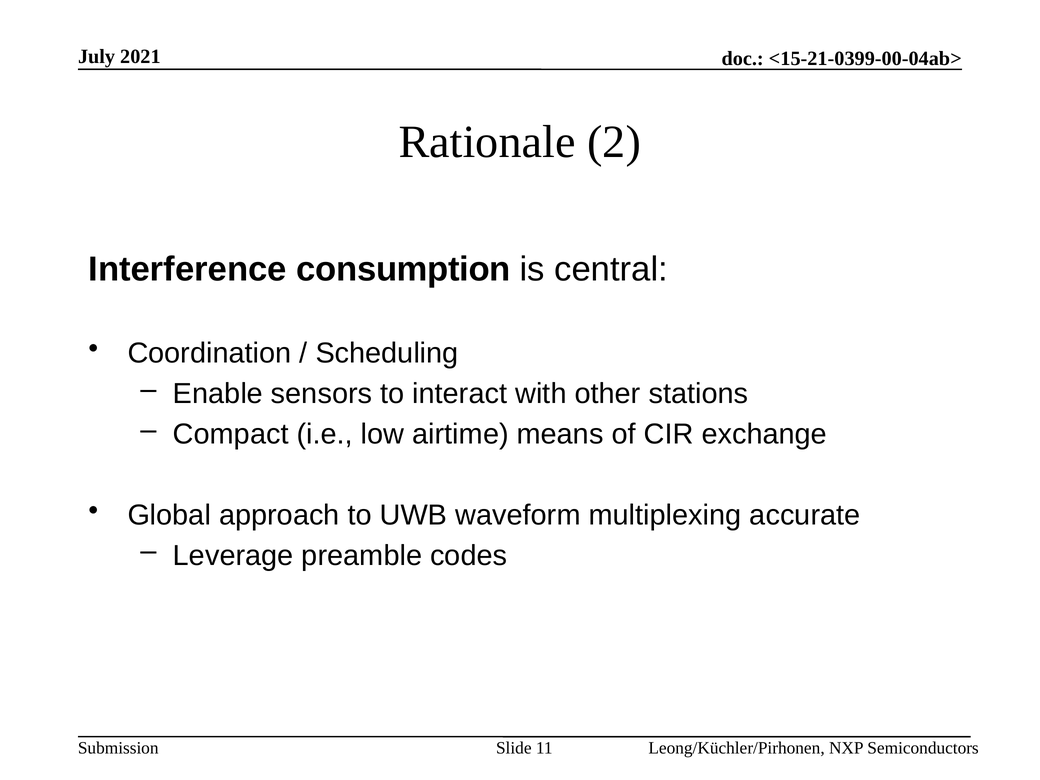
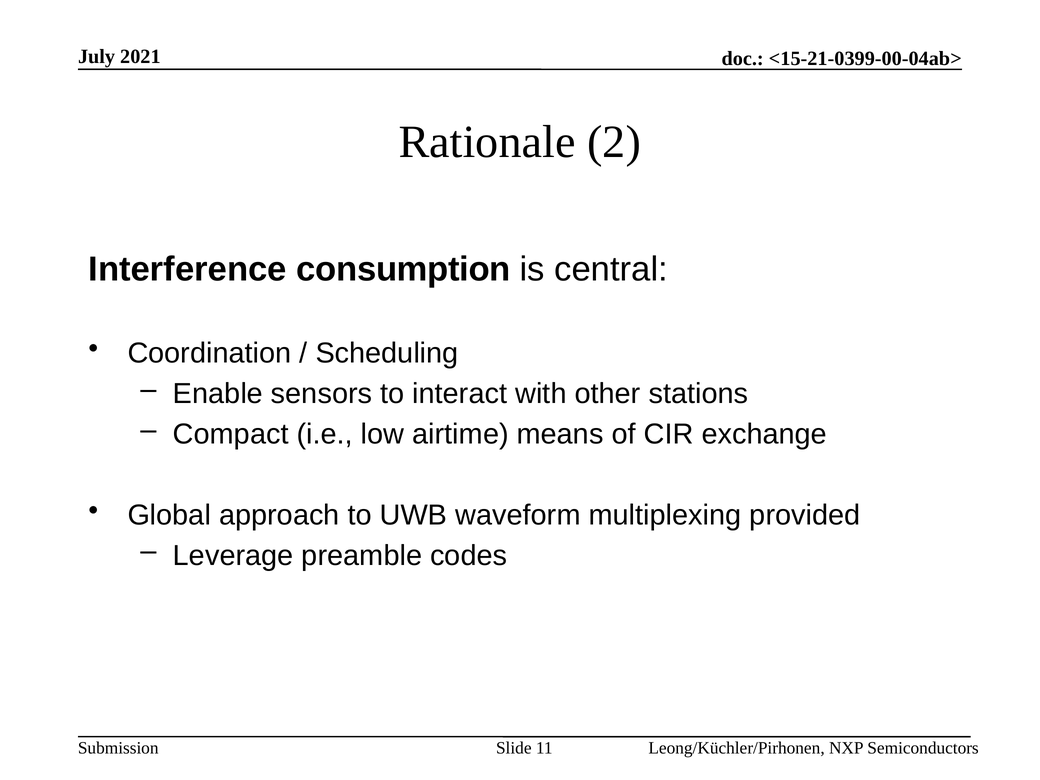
accurate: accurate -> provided
